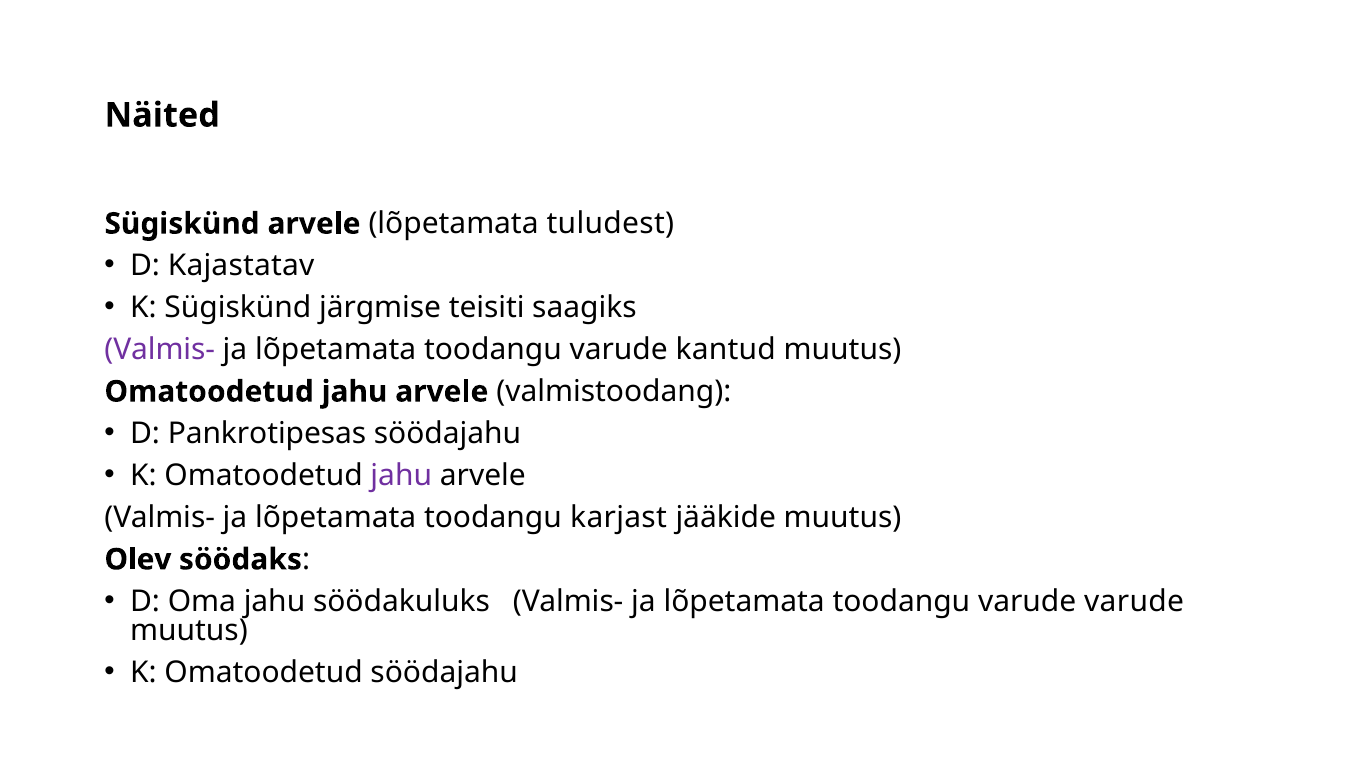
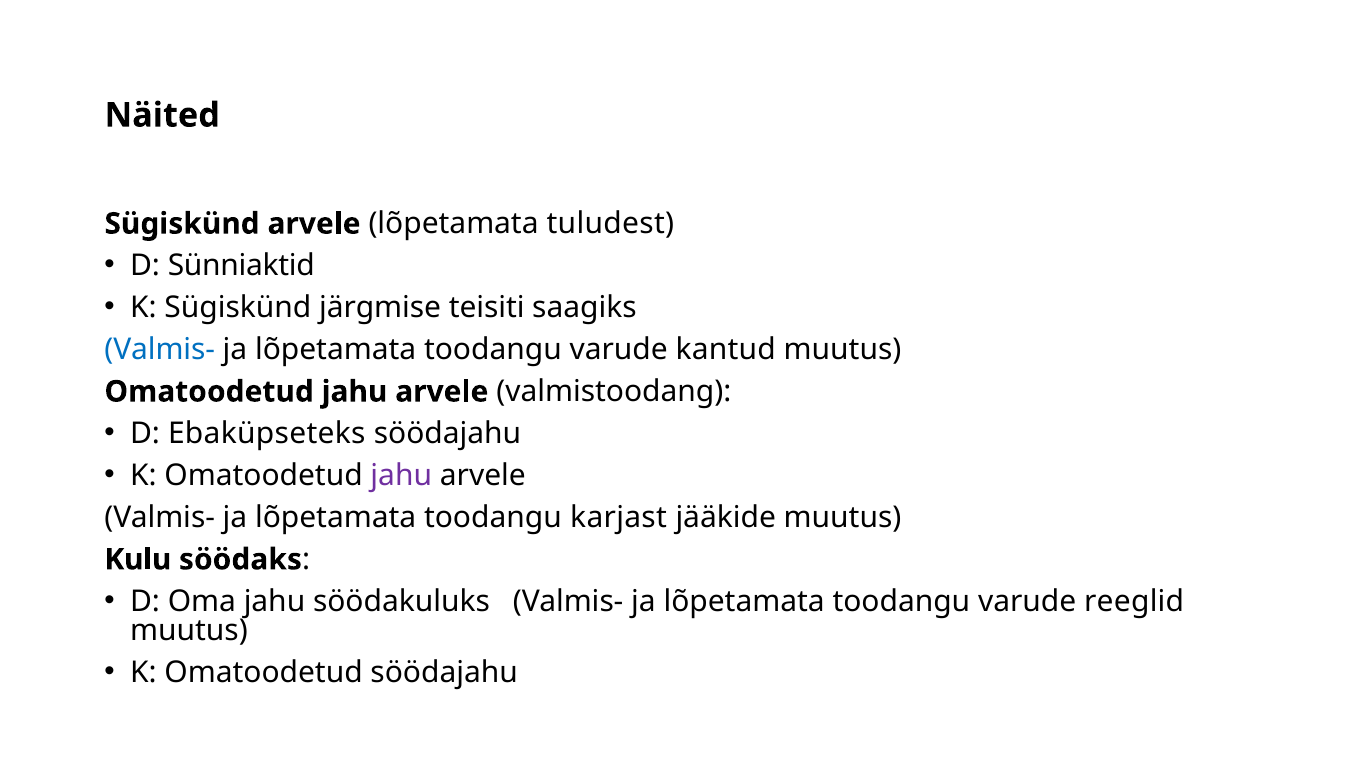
Kajastatav: Kajastatav -> Sünniaktid
Valmis- at (160, 350) colour: purple -> blue
Pankrotipesas: Pankrotipesas -> Ebaküpseteks
Olev: Olev -> Kulu
varude varude: varude -> reeglid
